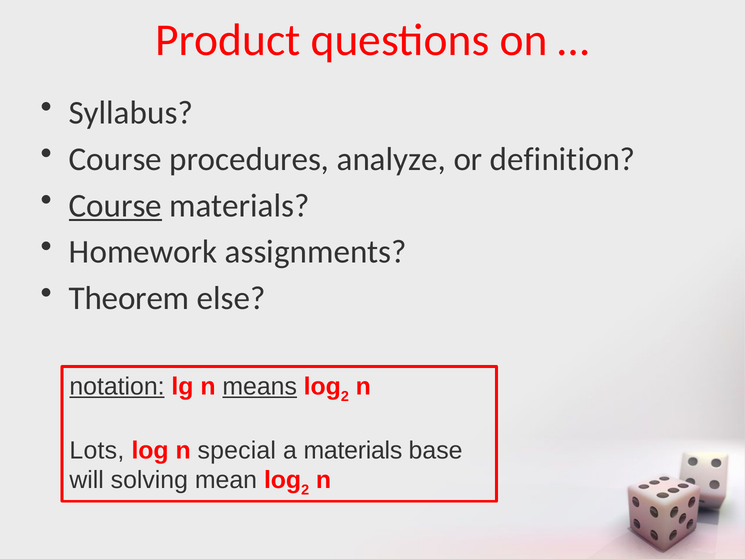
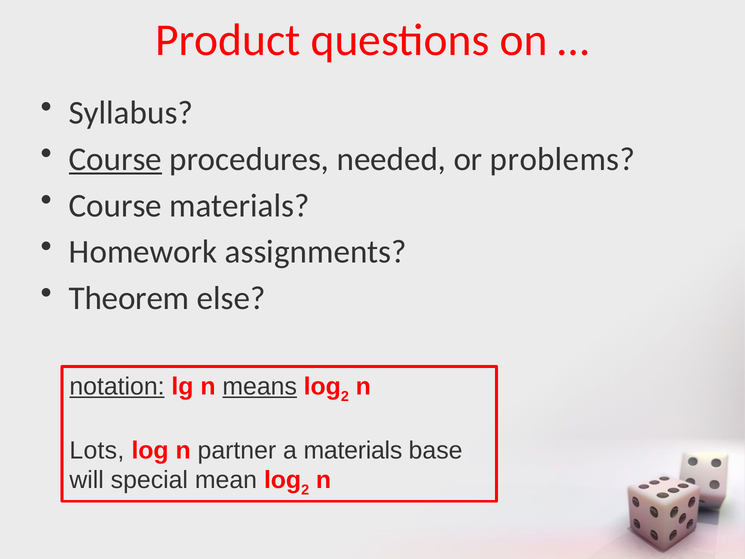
Course at (115, 159) underline: none -> present
analyze: analyze -> needed
definition: definition -> problems
Course at (115, 206) underline: present -> none
special: special -> partner
solving: solving -> special
